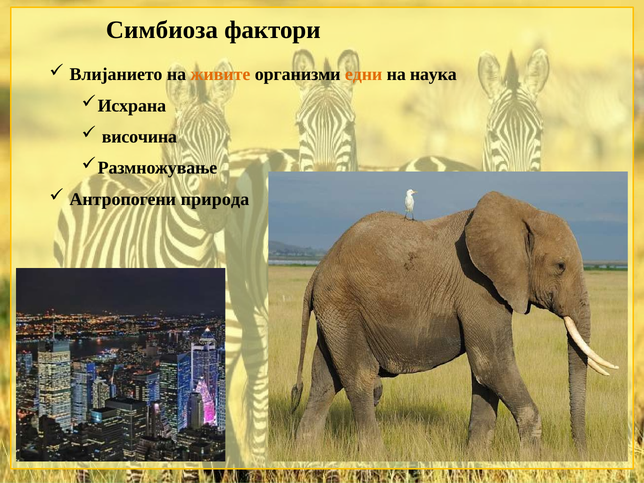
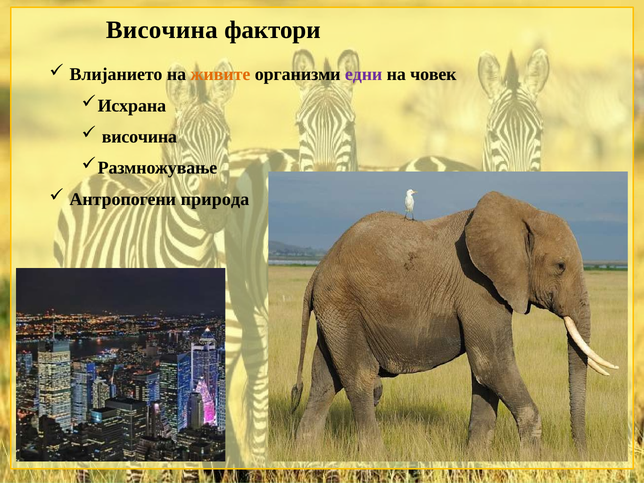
Симбиоза at (162, 30): Симбиоза -> Височина
едни colour: orange -> purple
наука: наука -> човек
